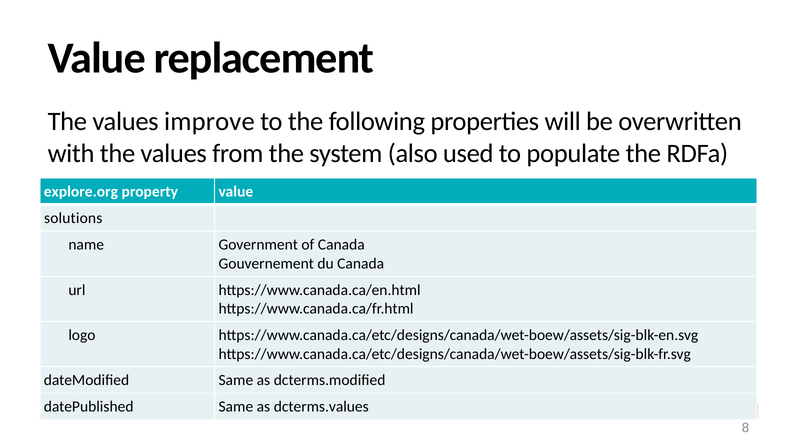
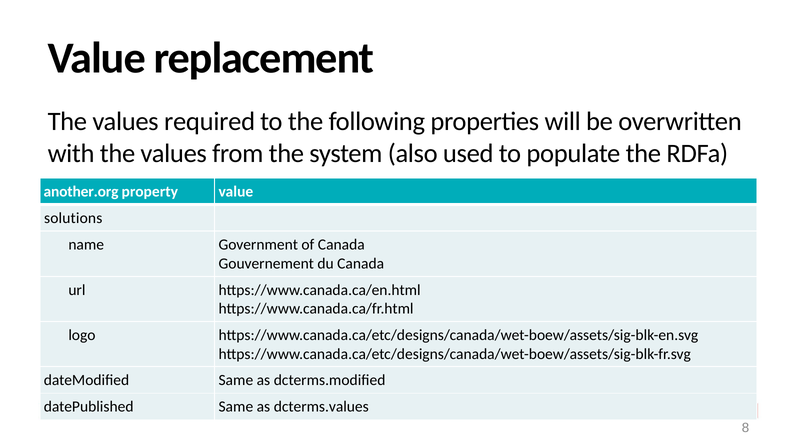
improve: improve -> required
explore.org: explore.org -> another.org
